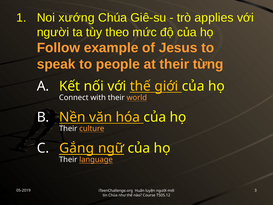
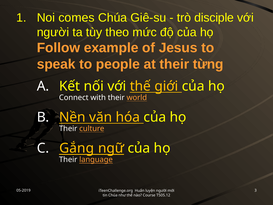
xướng: xướng -> comes
applies: applies -> disciple
